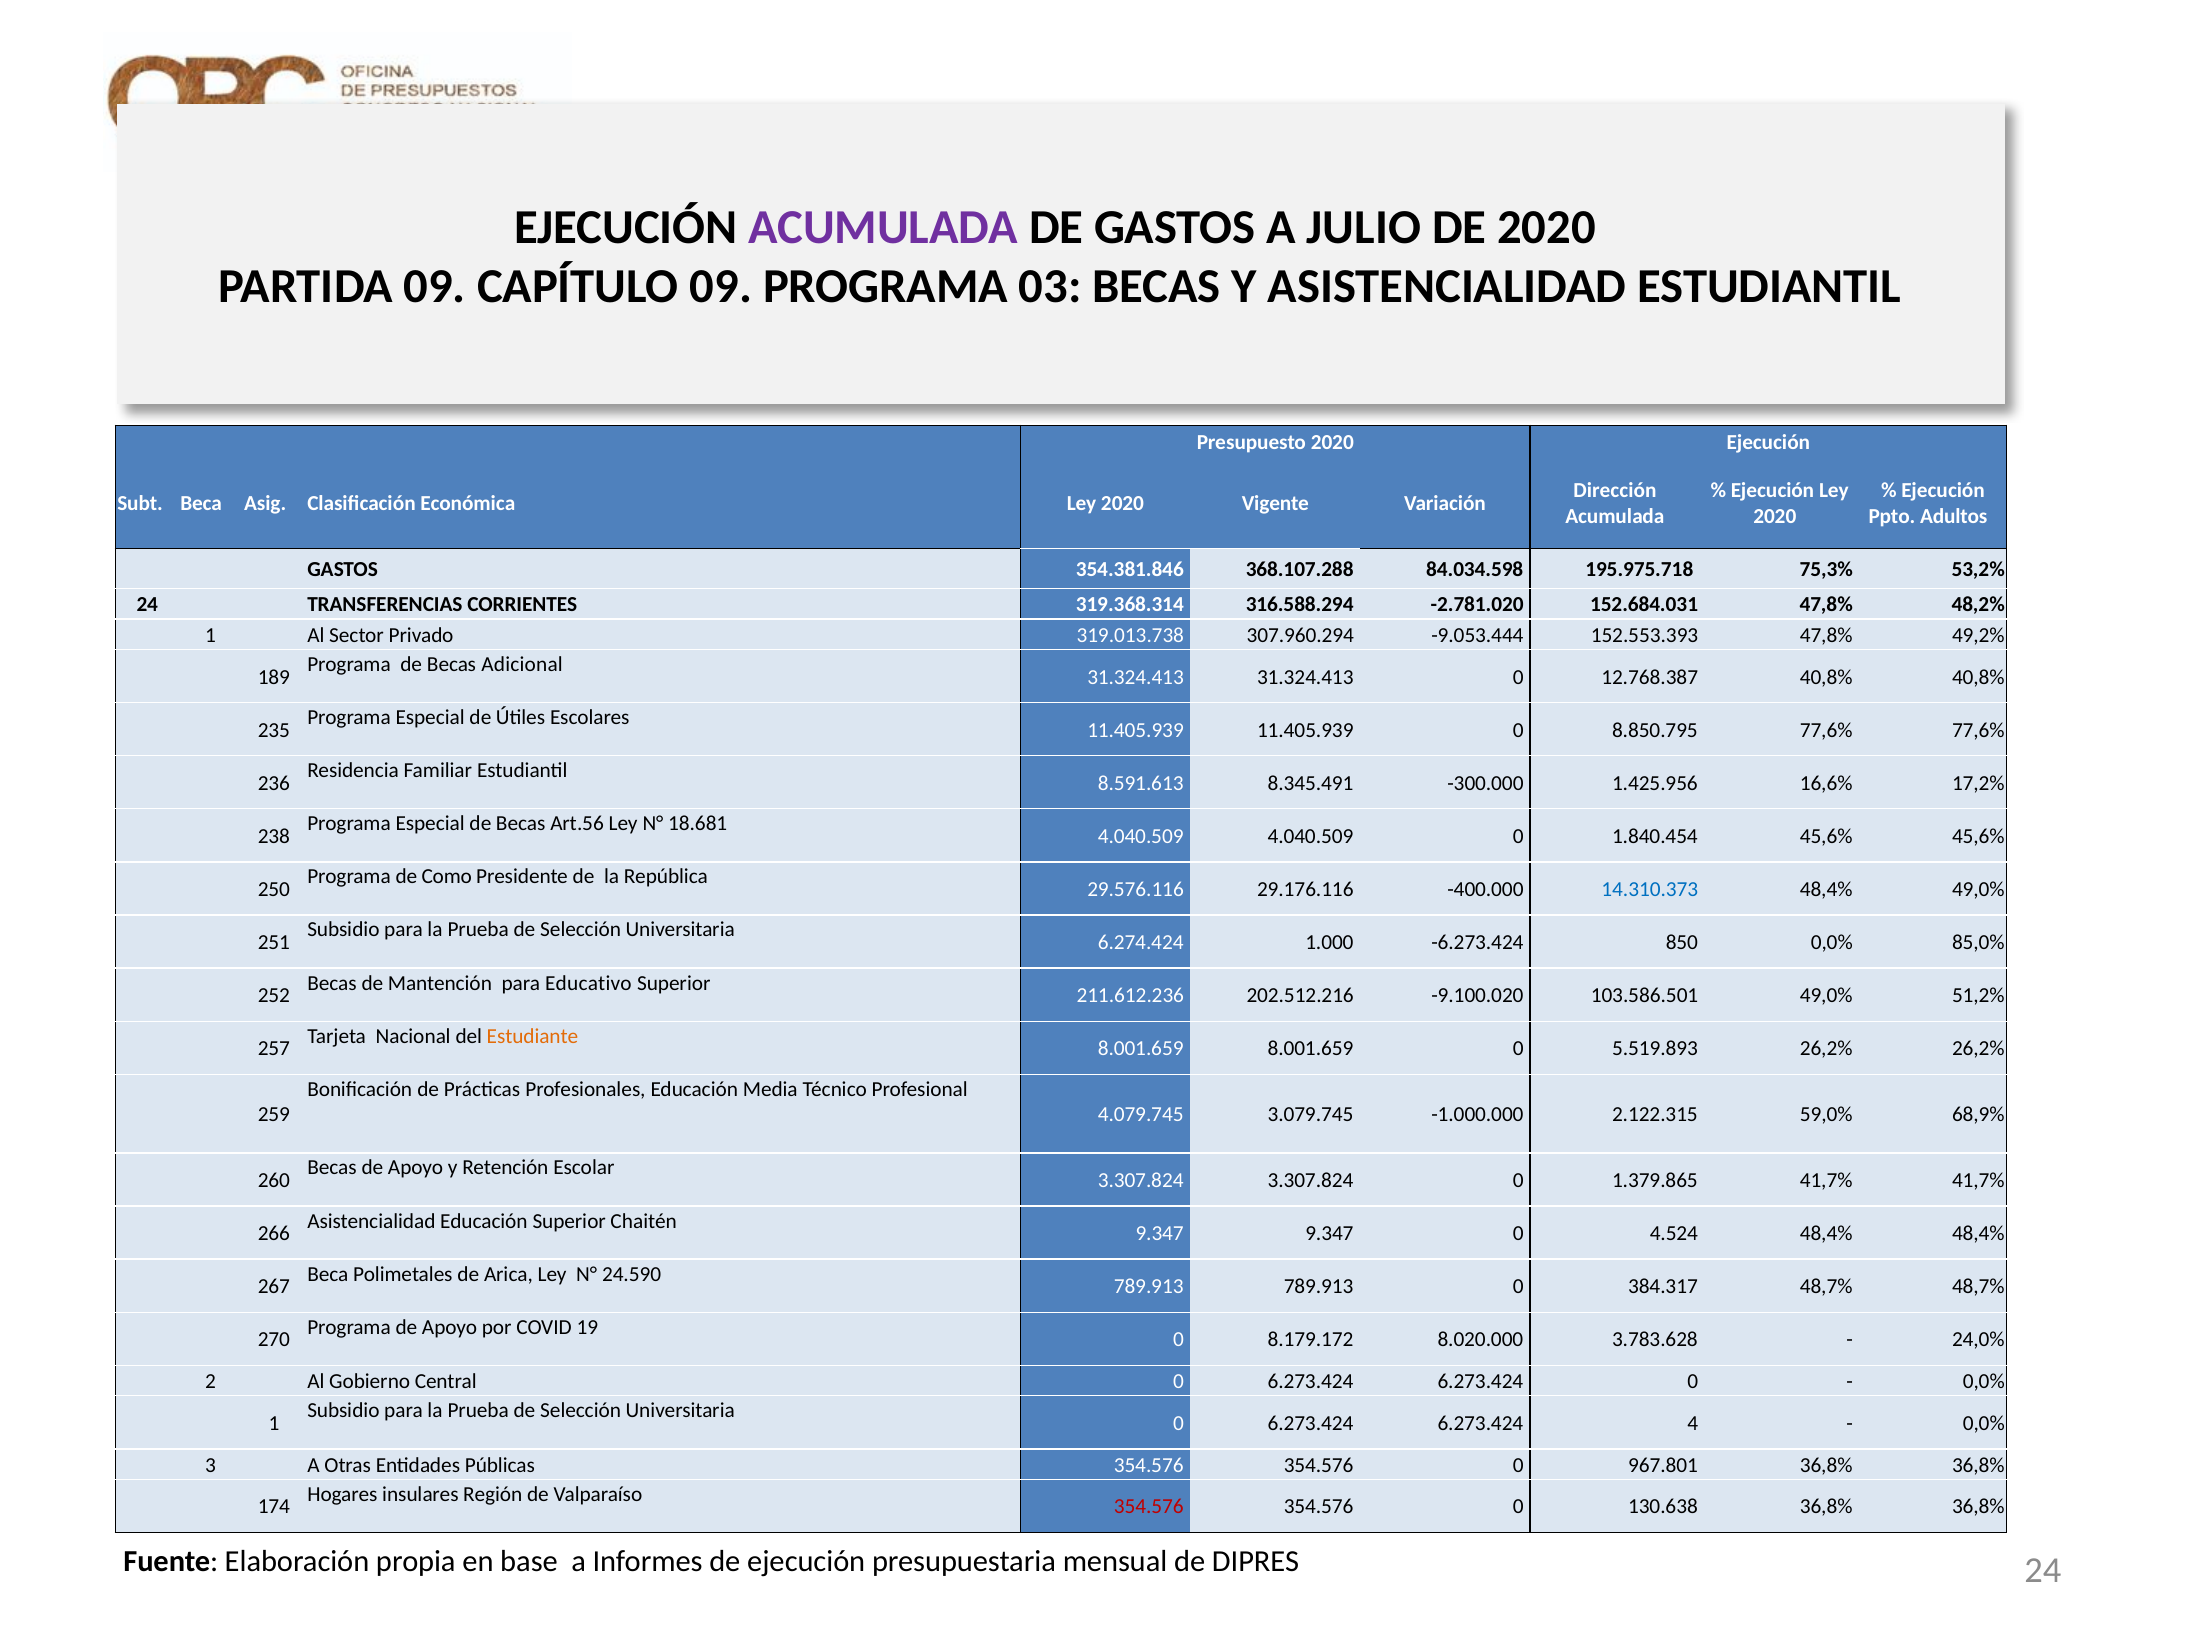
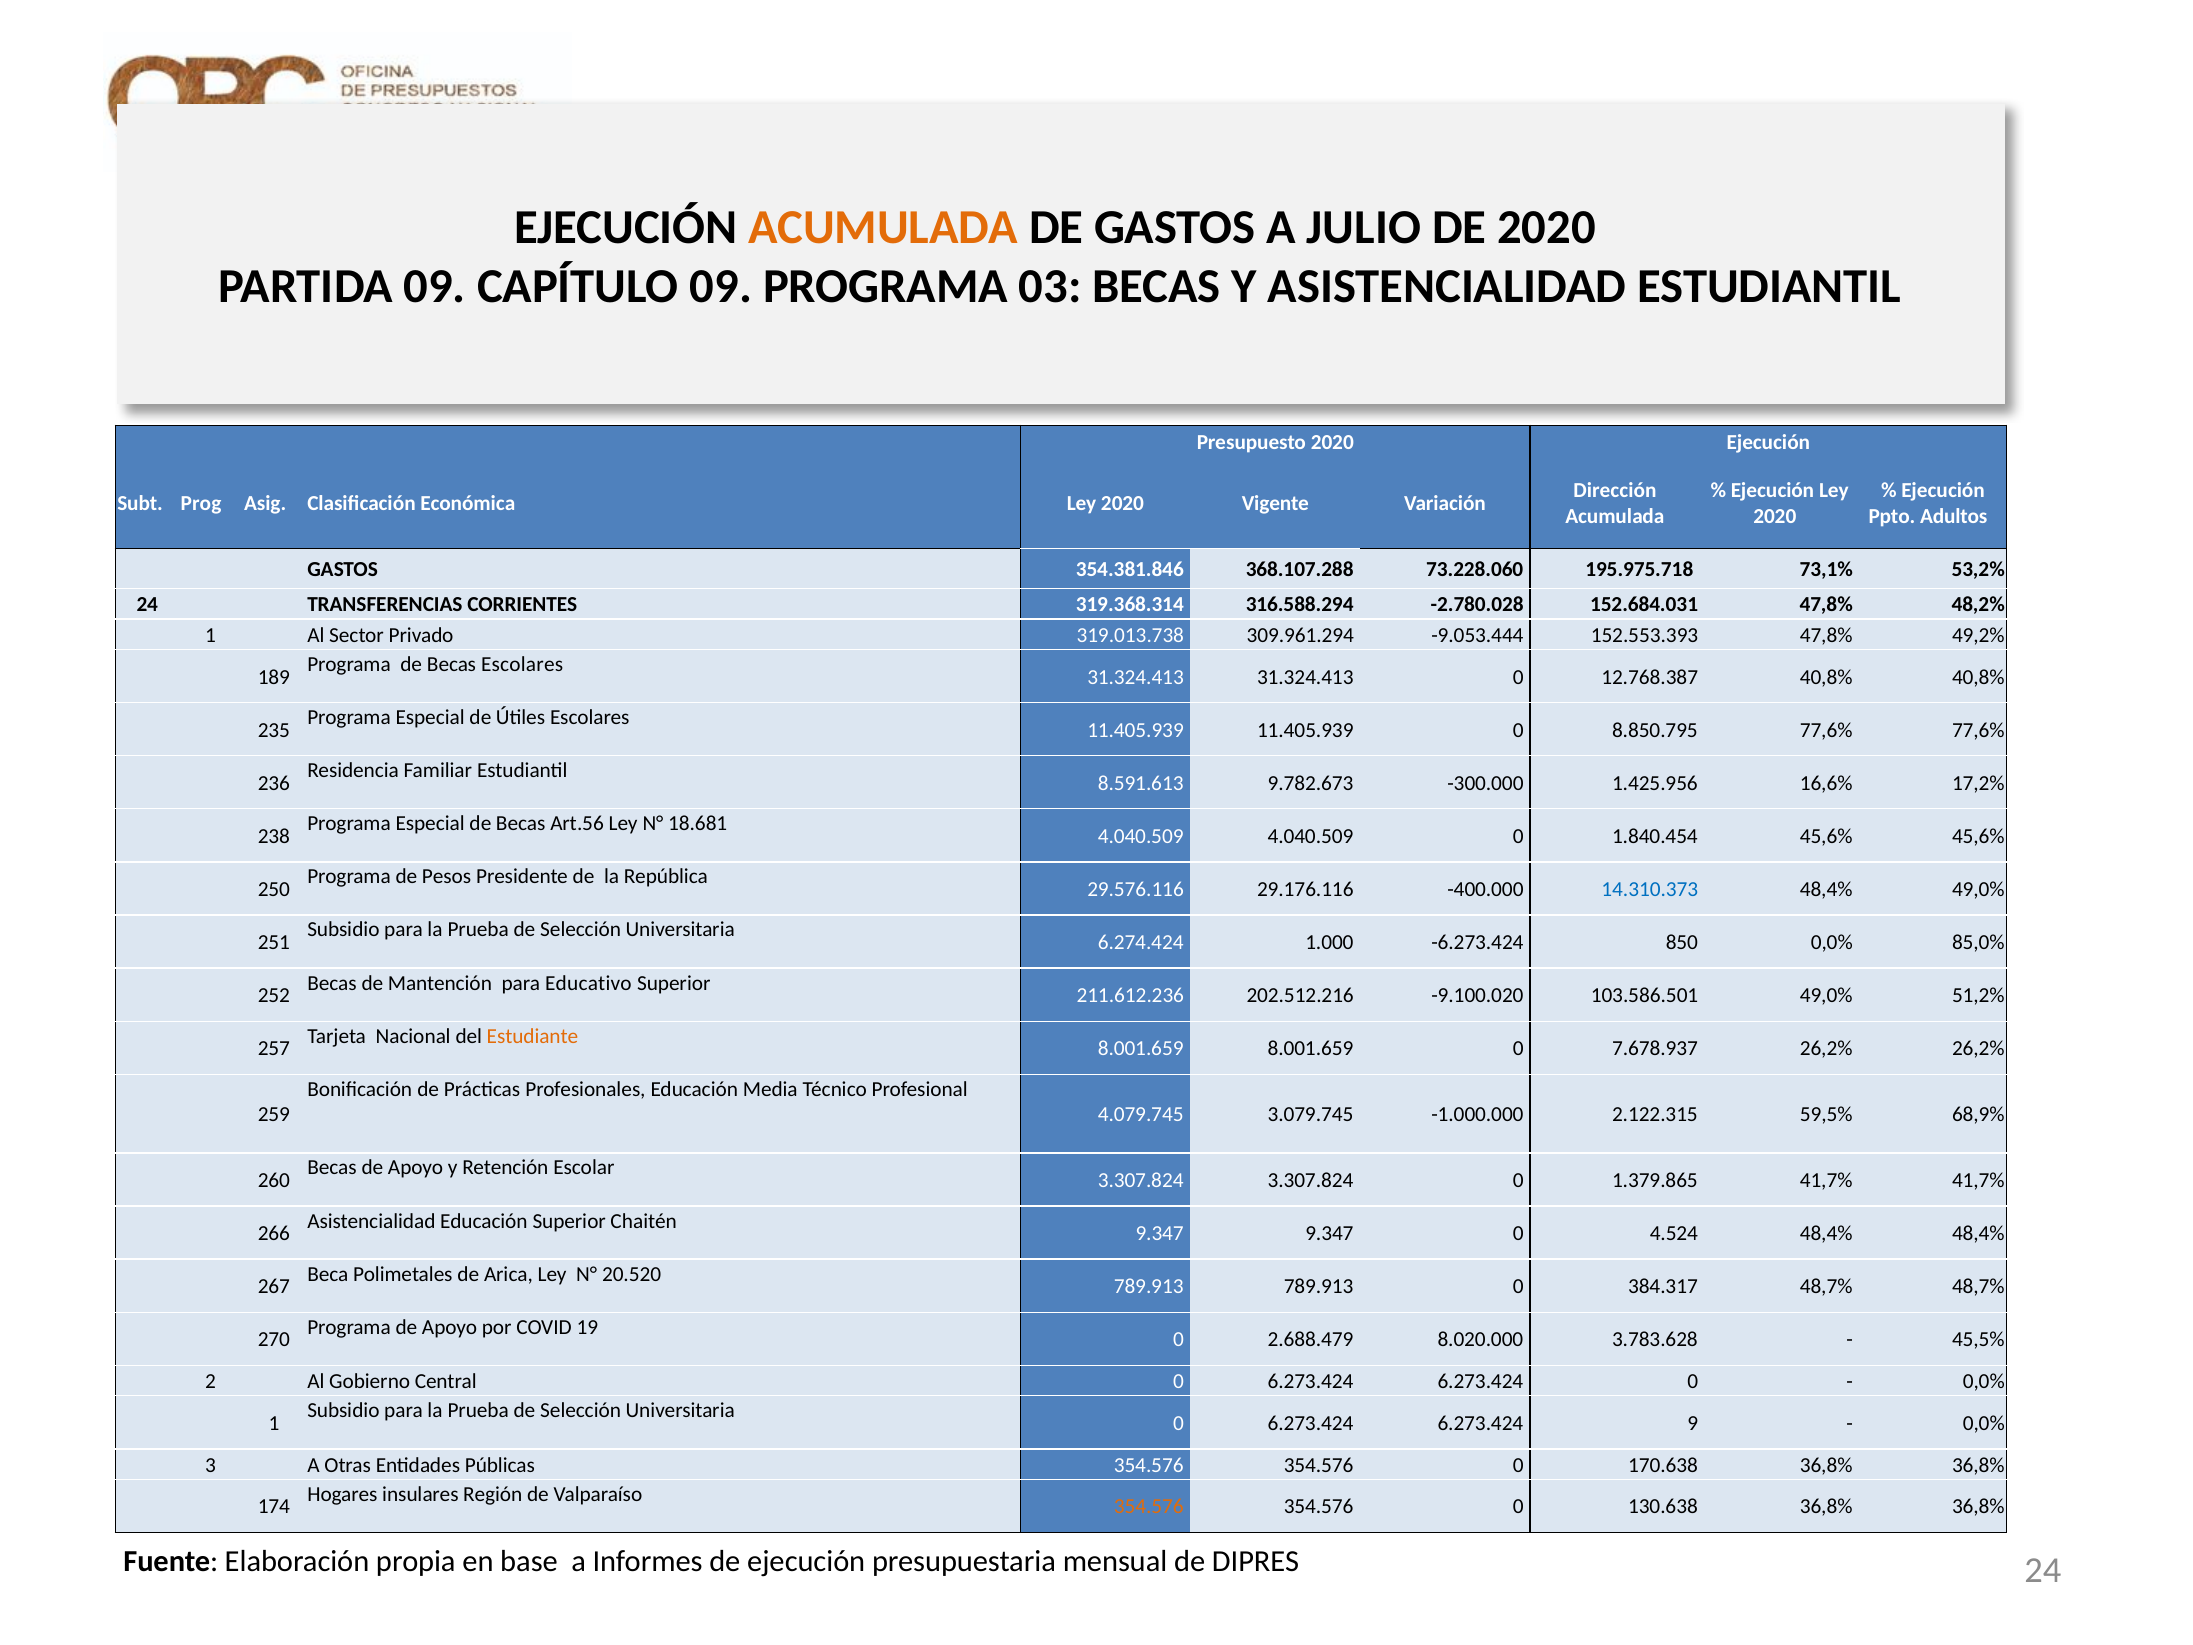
ACUMULADA at (883, 228) colour: purple -> orange
Subt Beca: Beca -> Prog
84.034.598: 84.034.598 -> 73.228.060
75,3%: 75,3% -> 73,1%
-2.781.020: -2.781.020 -> -2.780.028
307.960.294: 307.960.294 -> 309.961.294
Becas Adicional: Adicional -> Escolares
8.345.491: 8.345.491 -> 9.782.673
Programa de Como: Como -> Pesos
5.519.893: 5.519.893 -> 7.678.937
59,0%: 59,0% -> 59,5%
24.590: 24.590 -> 20.520
8.179.172: 8.179.172 -> 2.688.479
24,0%: 24,0% -> 45,5%
4: 4 -> 9
967.801: 967.801 -> 170.638
354.576 at (1149, 1507) colour: red -> orange
